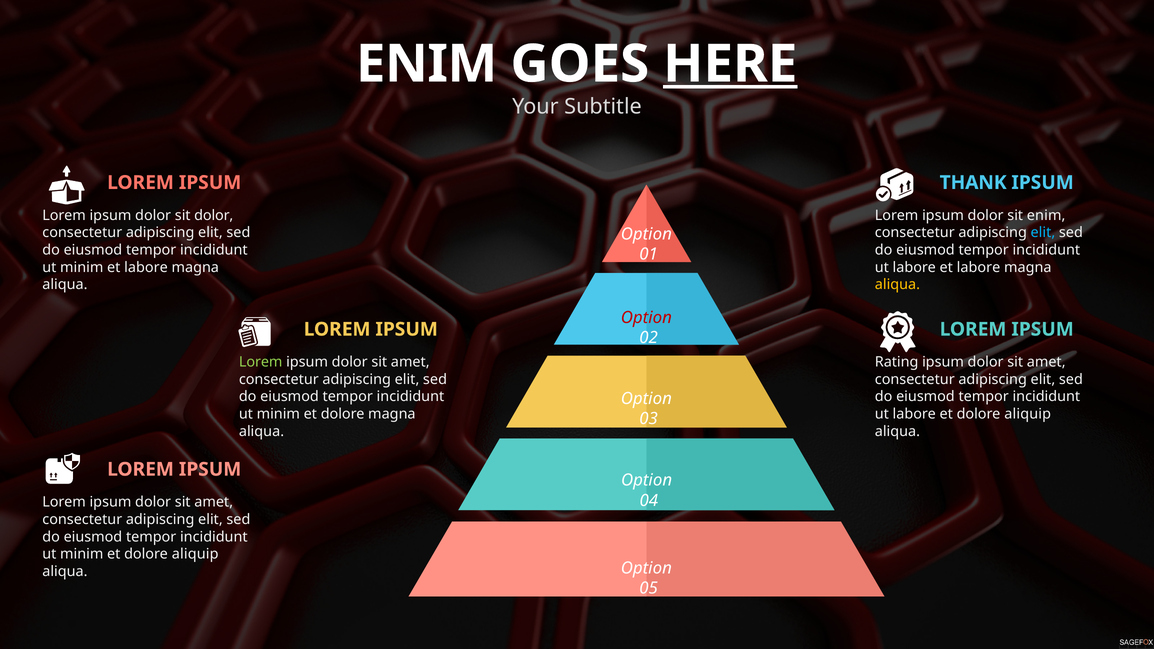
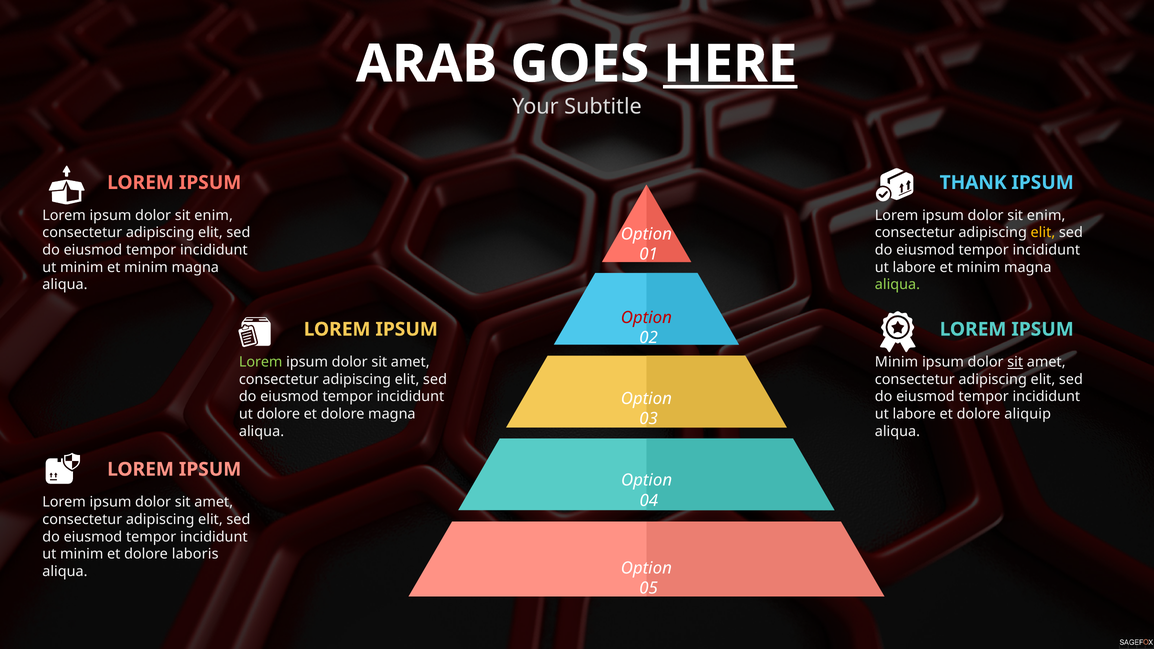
ENIM at (427, 64): ENIM -> ARAB
dolor at (214, 215): dolor -> enim
elit at (1043, 233) colour: light blue -> yellow
labore at (146, 267): labore -> minim
labore et labore: labore -> minim
aliqua at (897, 285) colour: yellow -> light green
Rating at (897, 362): Rating -> Minim
sit at (1015, 362) underline: none -> present
minim at (278, 414): minim -> dolore
aliquip at (195, 554): aliquip -> laboris
